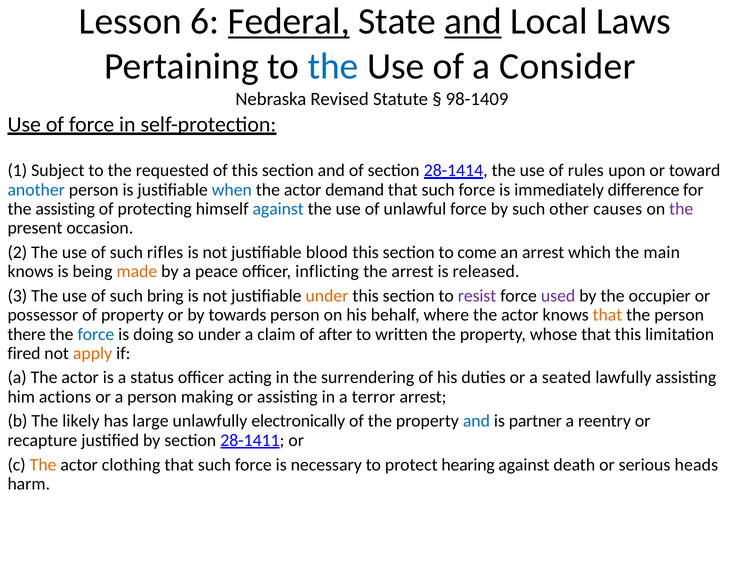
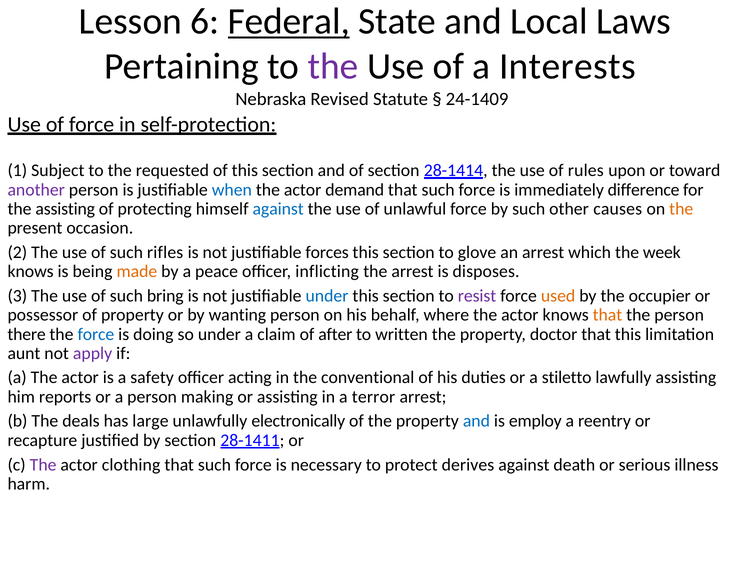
and at (473, 21) underline: present -> none
the at (333, 66) colour: blue -> purple
Consider: Consider -> Interests
98-1409: 98-1409 -> 24-1409
another colour: blue -> purple
the at (681, 209) colour: purple -> orange
blood: blood -> forces
come: come -> glove
main: main -> week
released: released -> disposes
under at (327, 296) colour: orange -> blue
used colour: purple -> orange
towards: towards -> wanting
whose: whose -> doctor
fired: fired -> aunt
apply colour: orange -> purple
status: status -> safety
surrendering: surrendering -> conventional
seated: seated -> stiletto
actions: actions -> reports
likely: likely -> deals
partner: partner -> employ
The at (43, 465) colour: orange -> purple
hearing: hearing -> derives
heads: heads -> illness
